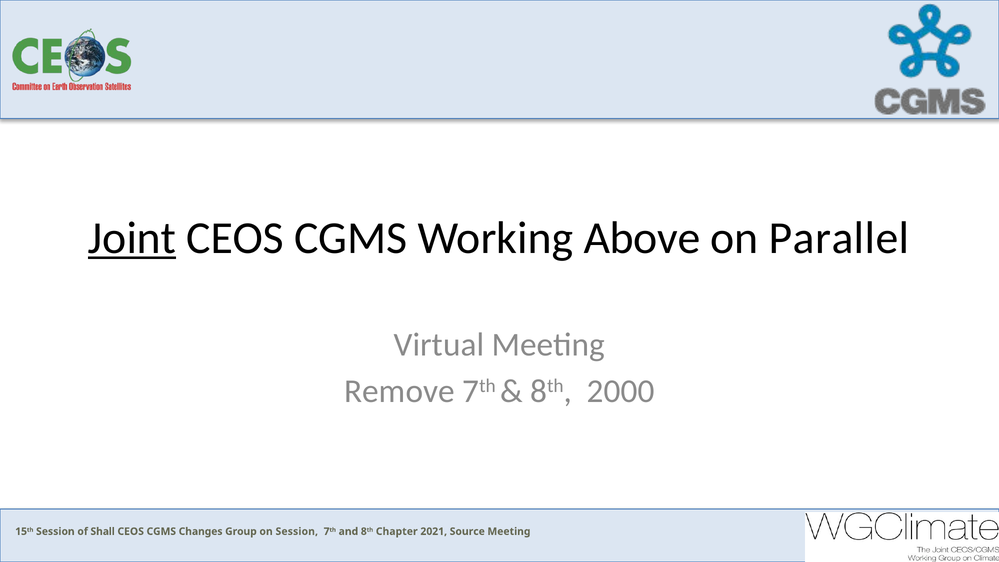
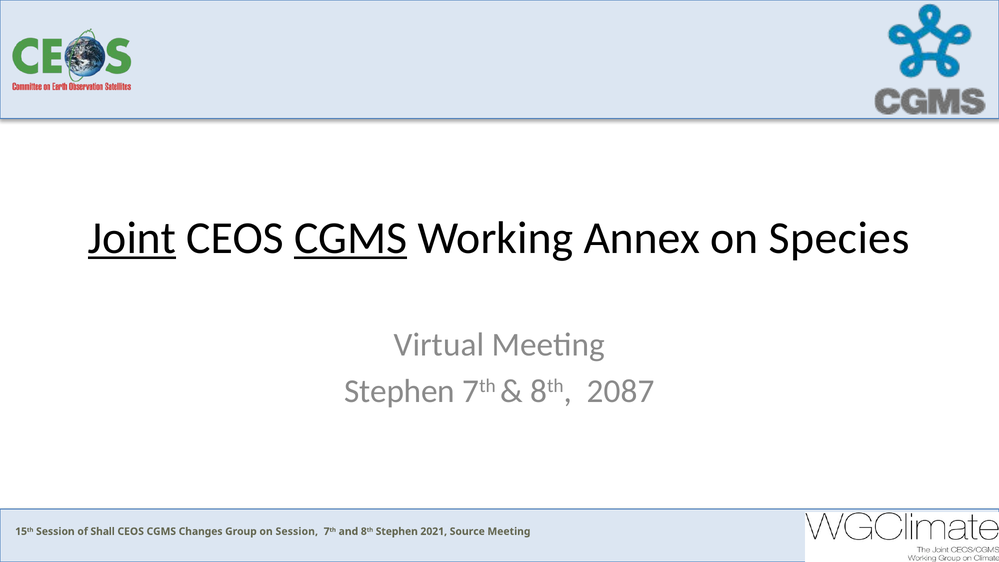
CGMS at (351, 238) underline: none -> present
Above: Above -> Annex
Parallel: Parallel -> Species
Remove at (400, 391): Remove -> Stephen
2000: 2000 -> 2087
8th Chapter: Chapter -> Stephen
